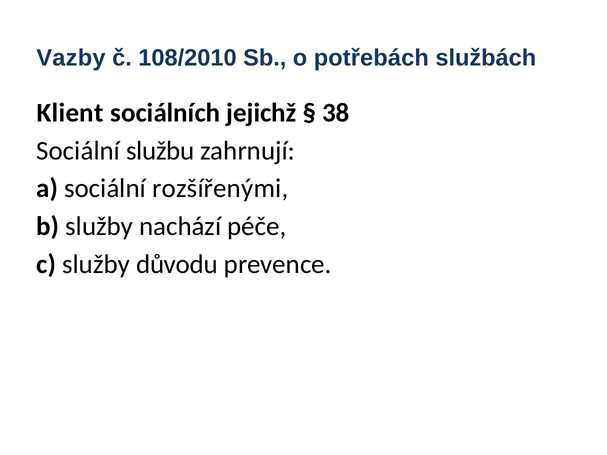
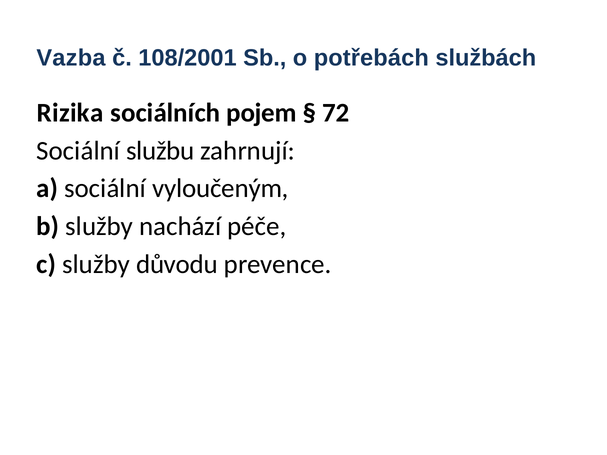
Vazby: Vazby -> Vazba
108/2010: 108/2010 -> 108/2001
Klient: Klient -> Rizika
jejichž: jejichž -> pojem
38: 38 -> 72
rozšířenými: rozšířenými -> vyloučeným
